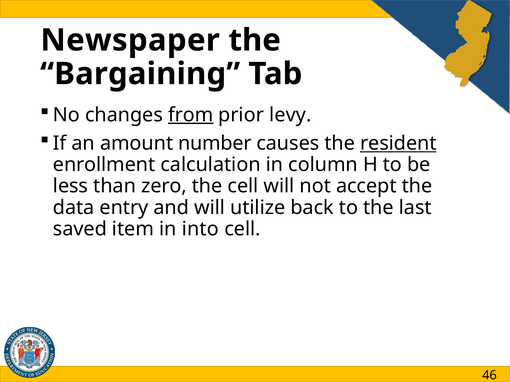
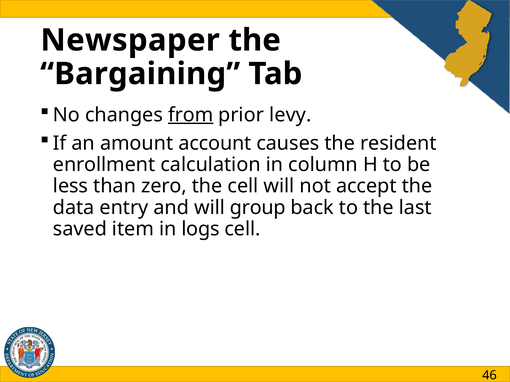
number: number -> account
resident underline: present -> none
utilize: utilize -> group
into: into -> logs
